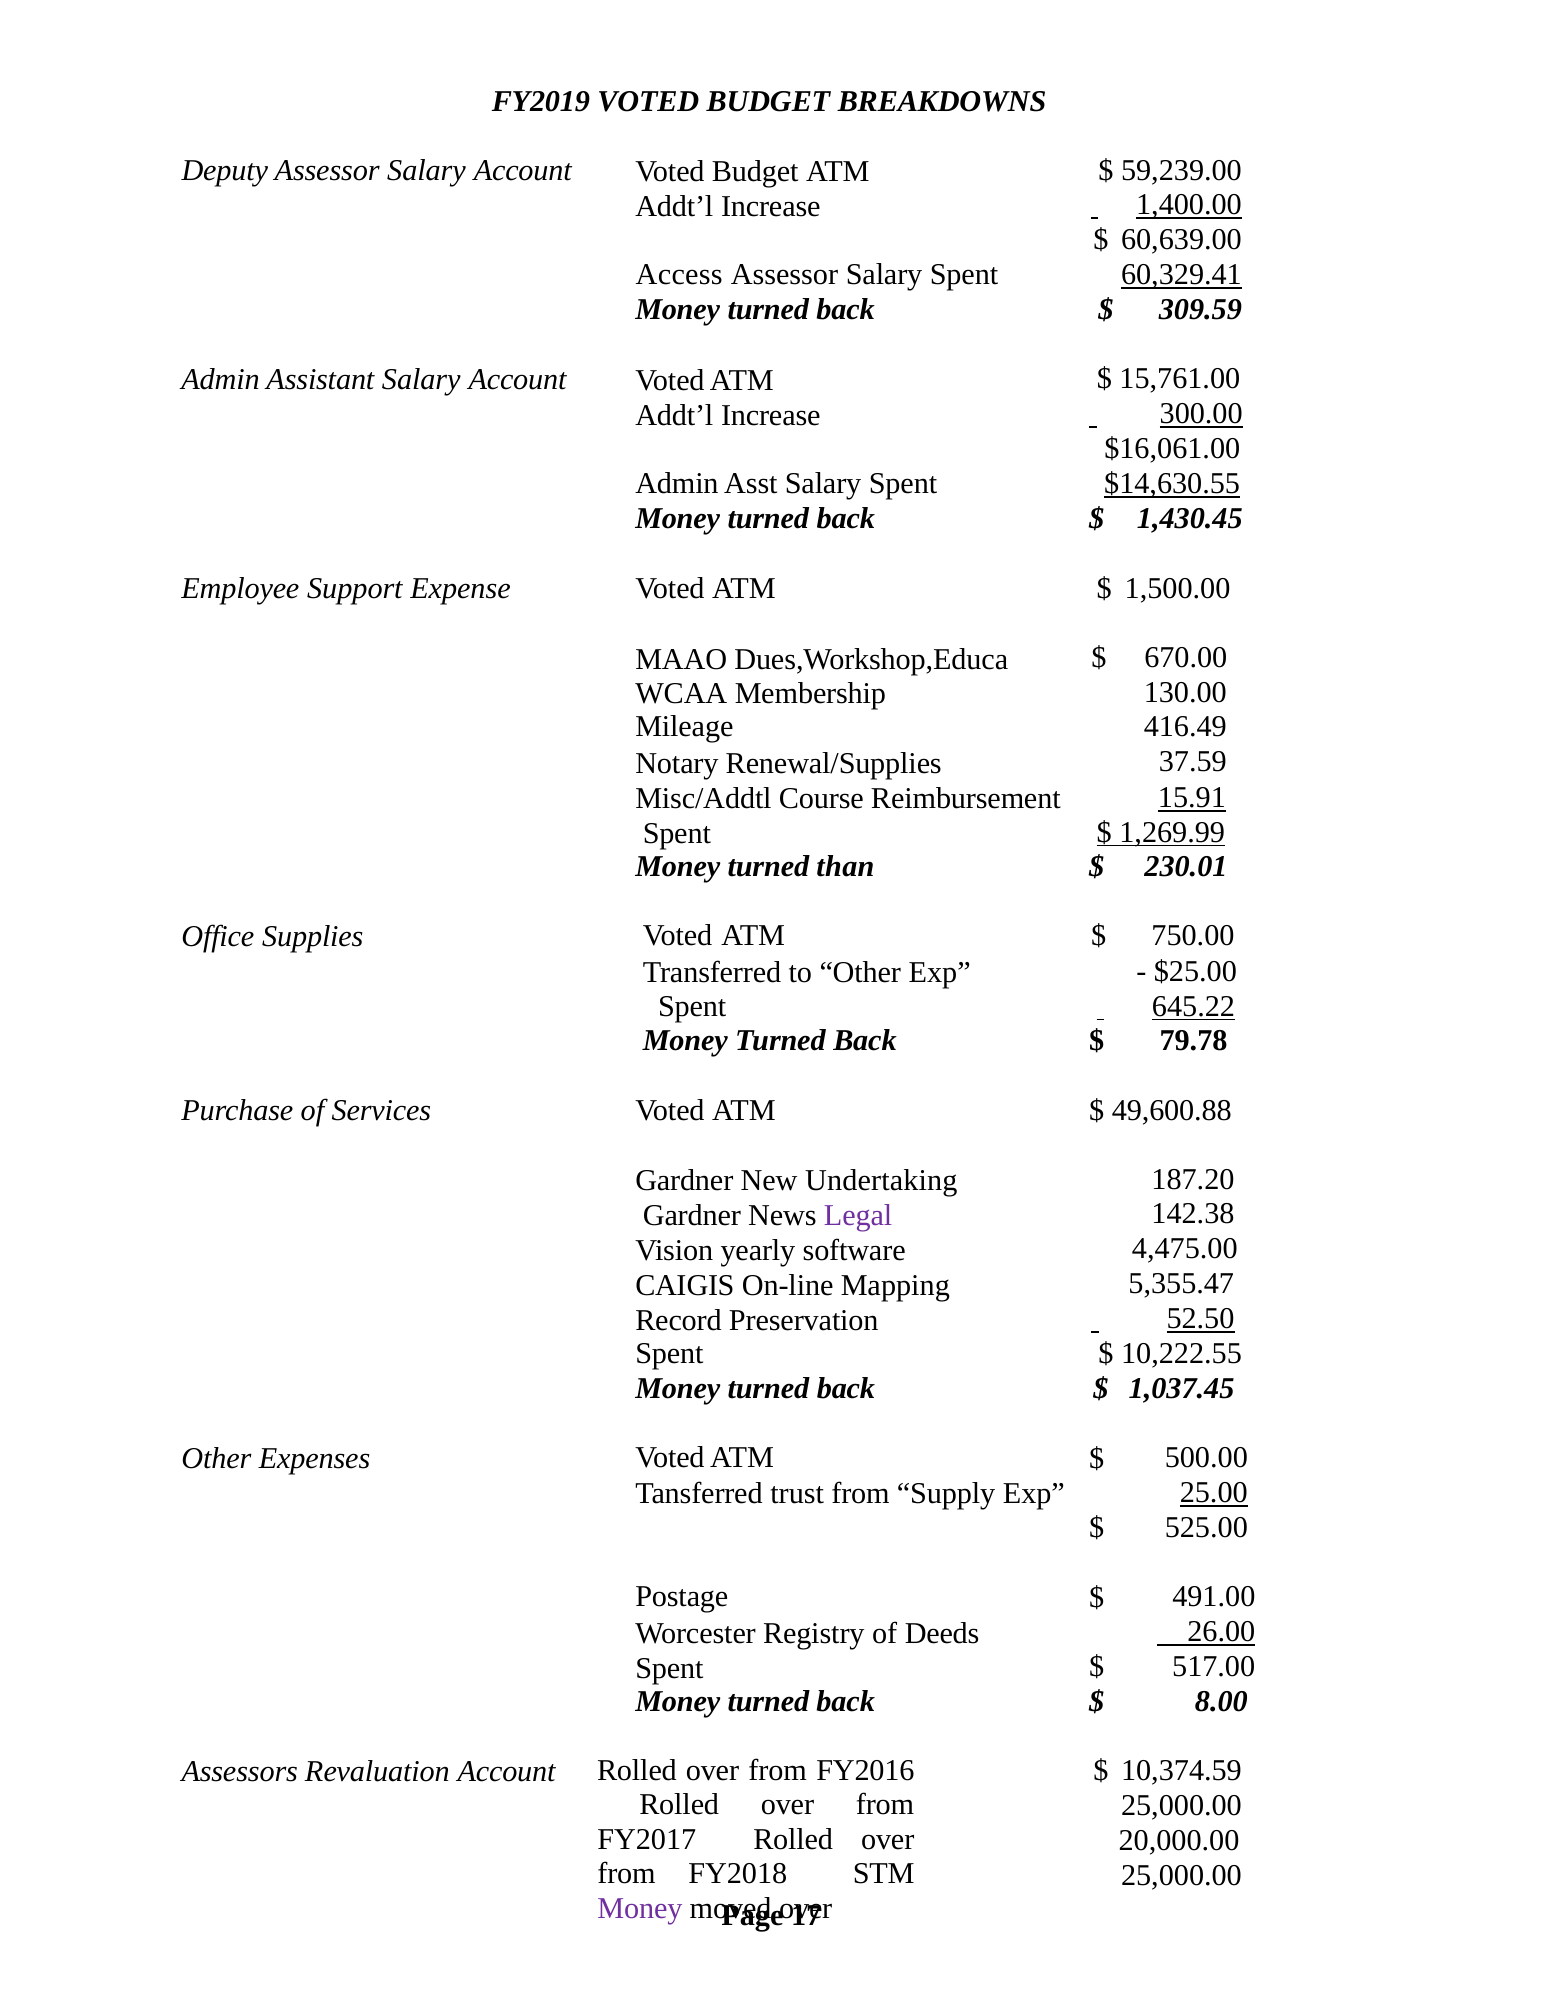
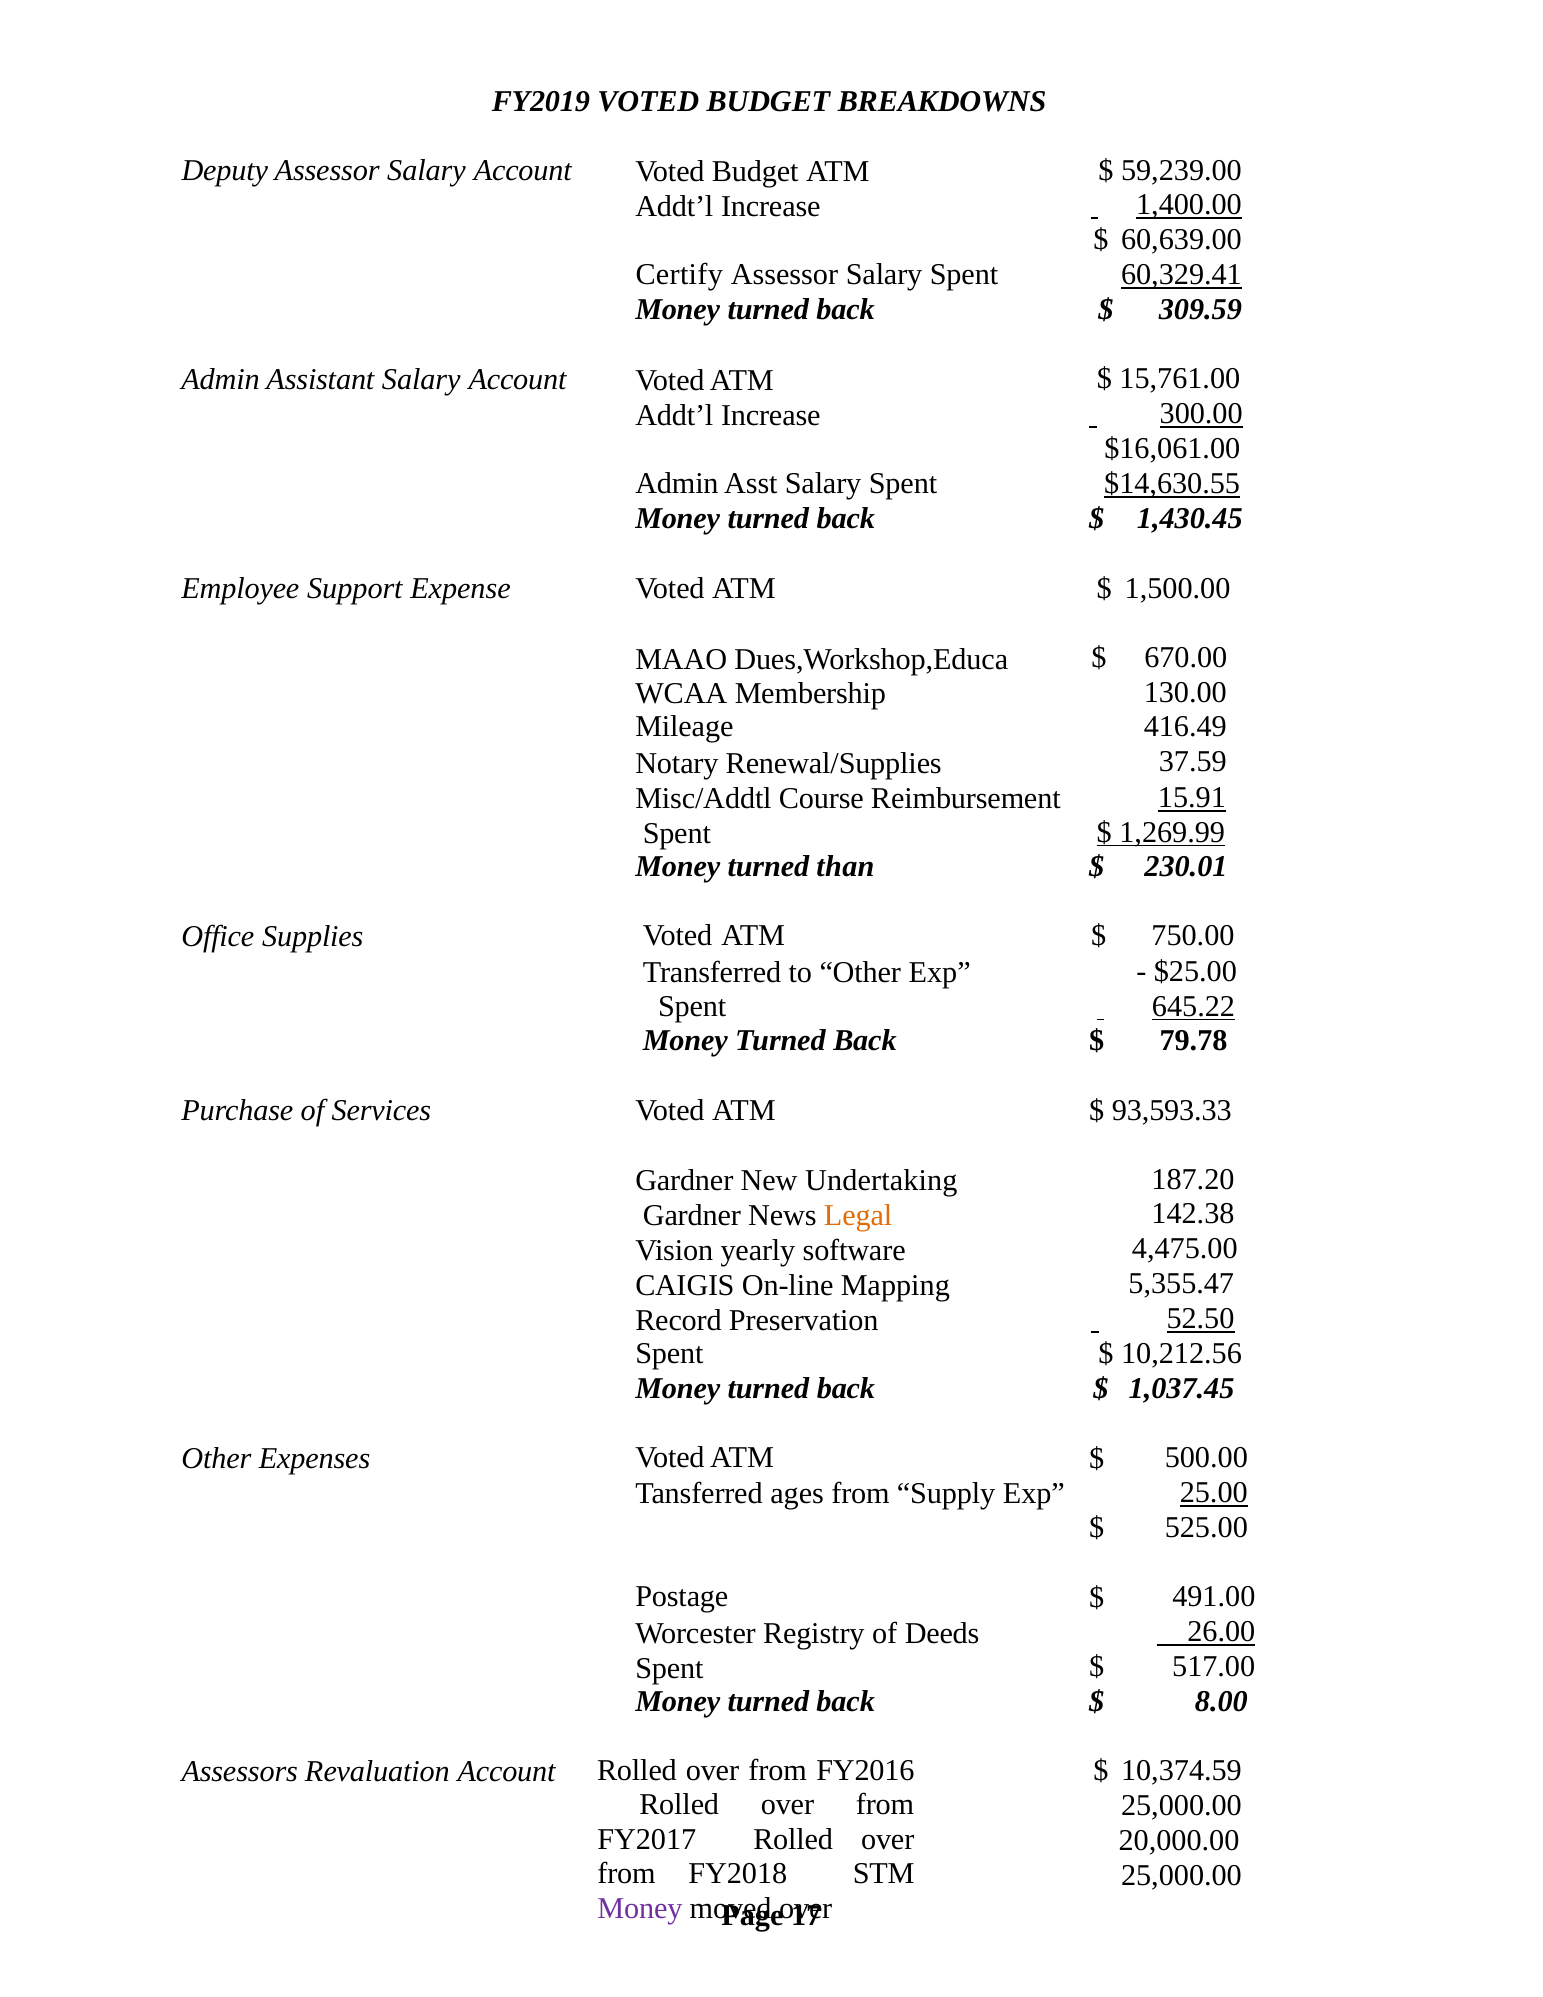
Access: Access -> Certify
49,600.88: 49,600.88 -> 93,593.33
Legal colour: purple -> orange
10,222.55: 10,222.55 -> 10,212.56
trust: trust -> ages
